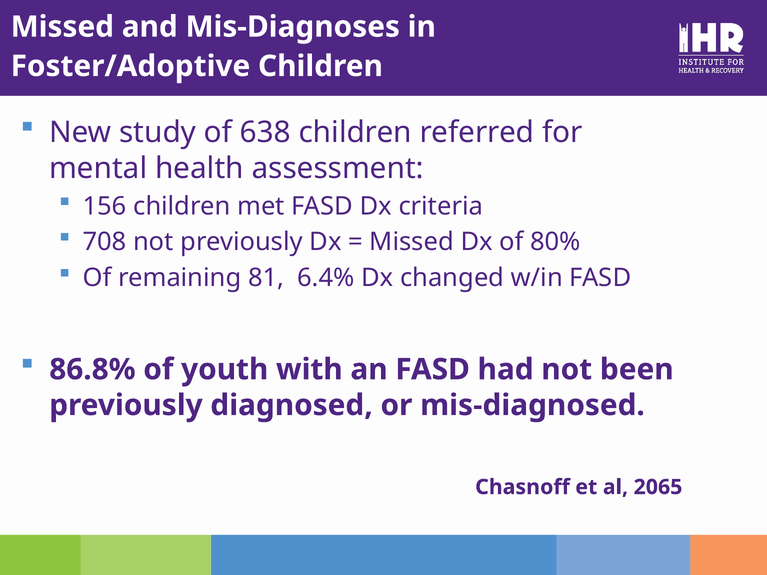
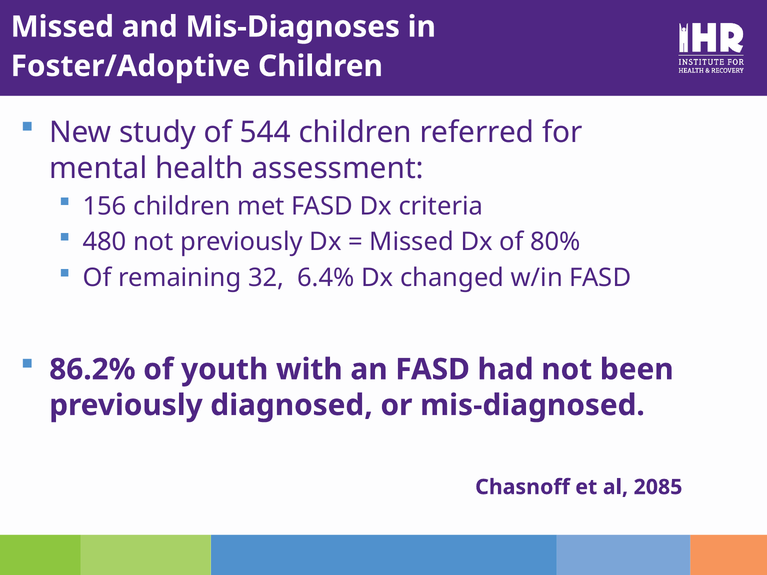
638: 638 -> 544
708: 708 -> 480
81: 81 -> 32
86.8%: 86.8% -> 86.2%
2065: 2065 -> 2085
